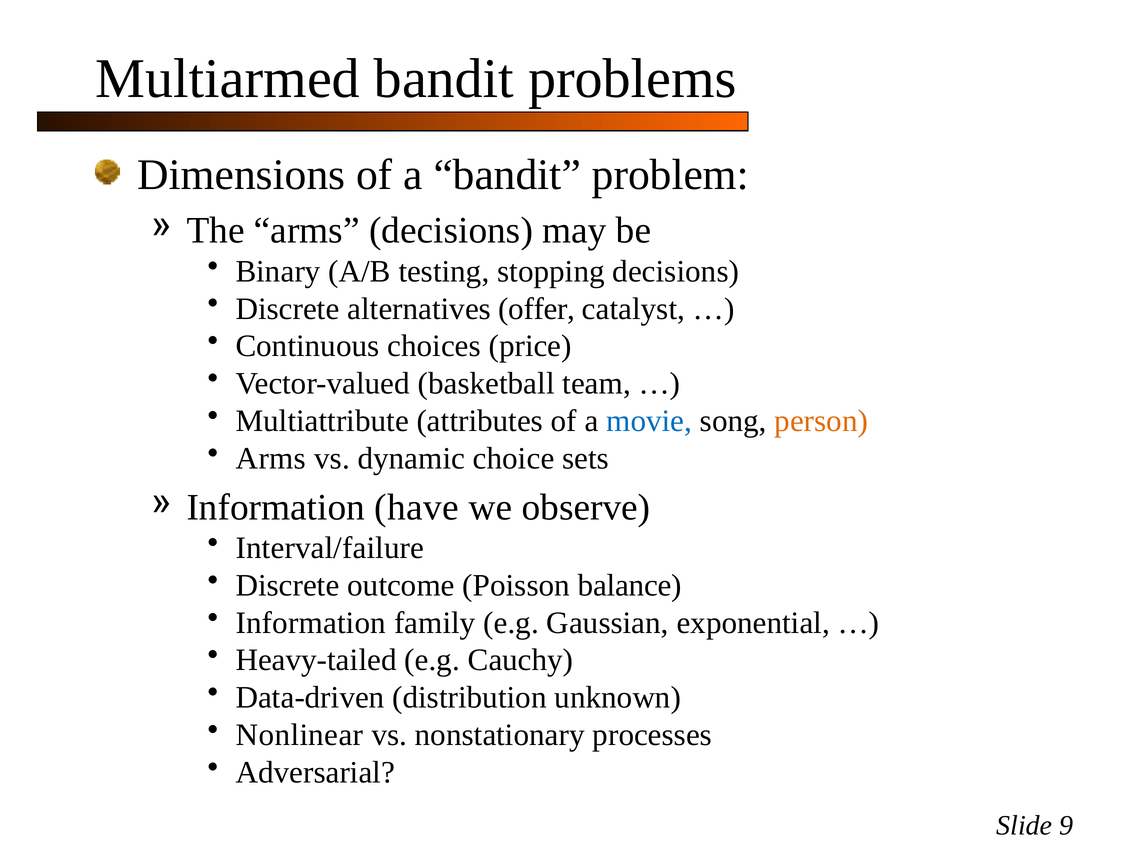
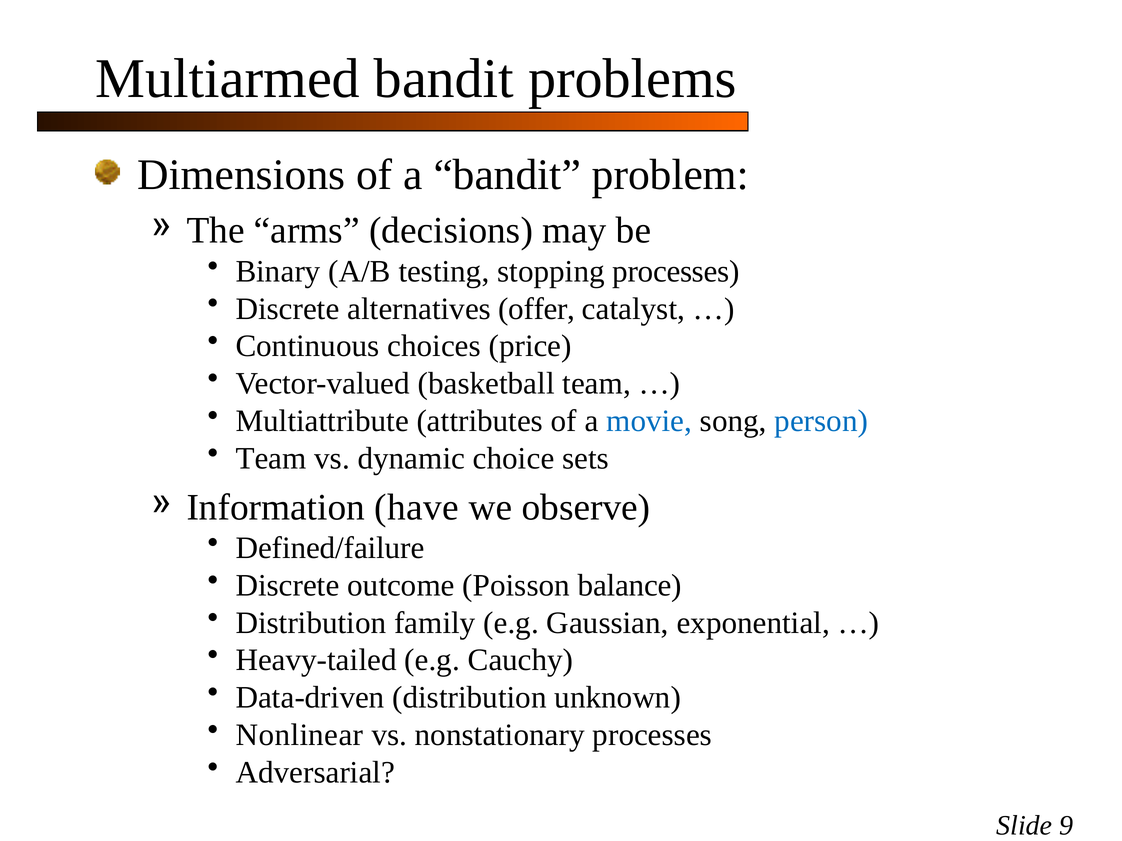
stopping decisions: decisions -> processes
person colour: orange -> blue
Arms at (271, 459): Arms -> Team
Interval/failure: Interval/failure -> Defined/failure
Information at (311, 623): Information -> Distribution
